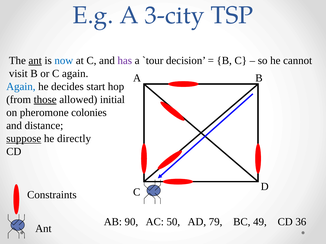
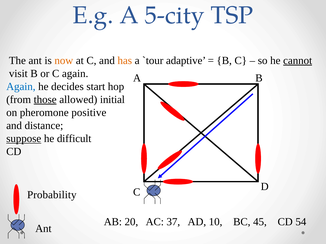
3-city: 3-city -> 5-city
ant at (35, 61) underline: present -> none
now colour: blue -> orange
has colour: purple -> orange
decision: decision -> adaptive
cannot underline: none -> present
colonies: colonies -> positive
directly: directly -> difficult
Constraints: Constraints -> Probability
90: 90 -> 20
50: 50 -> 37
79: 79 -> 10
49: 49 -> 45
36: 36 -> 54
